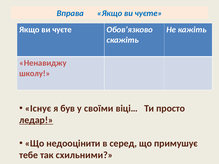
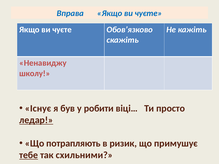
своїми: своїми -> робити
недооцінити: недооцінити -> потрапляють
серед: серед -> ризик
тебе underline: none -> present
